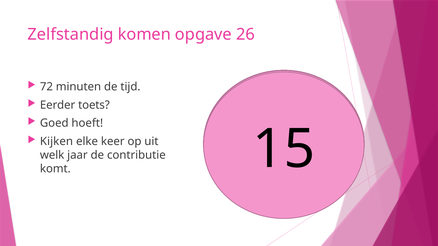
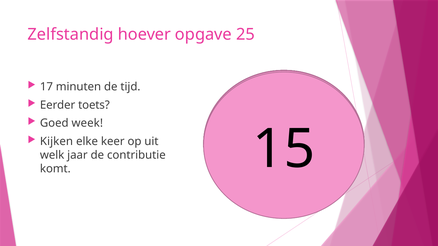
komen: komen -> hoever
26: 26 -> 25
72: 72 -> 17
hoeft: hoeft -> week
